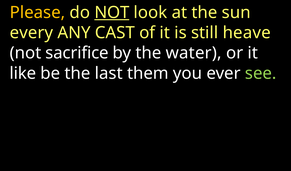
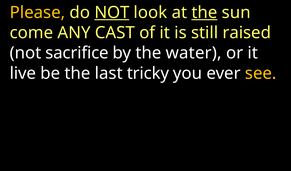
the at (204, 12) underline: none -> present
every: every -> come
heave: heave -> raised
like: like -> live
them: them -> tricky
see colour: light green -> yellow
